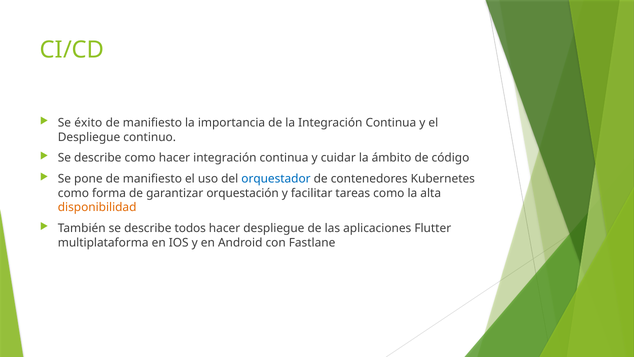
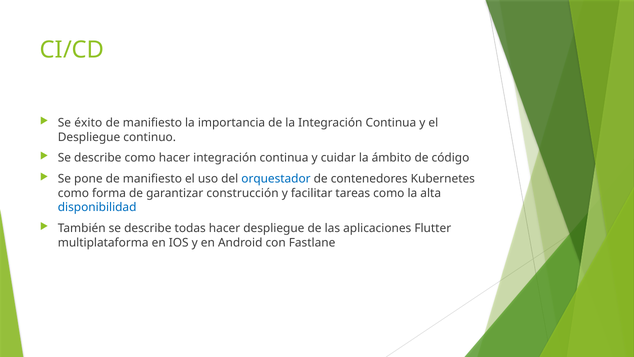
orquestación: orquestación -> construcción
disponibilidad colour: orange -> blue
todos: todos -> todas
